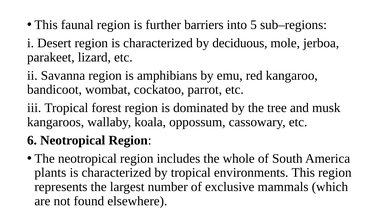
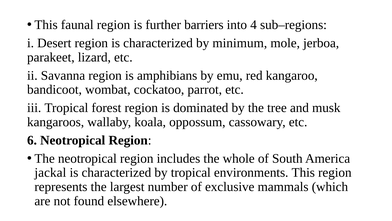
5: 5 -> 4
deciduous: deciduous -> minimum
plants: plants -> jackal
